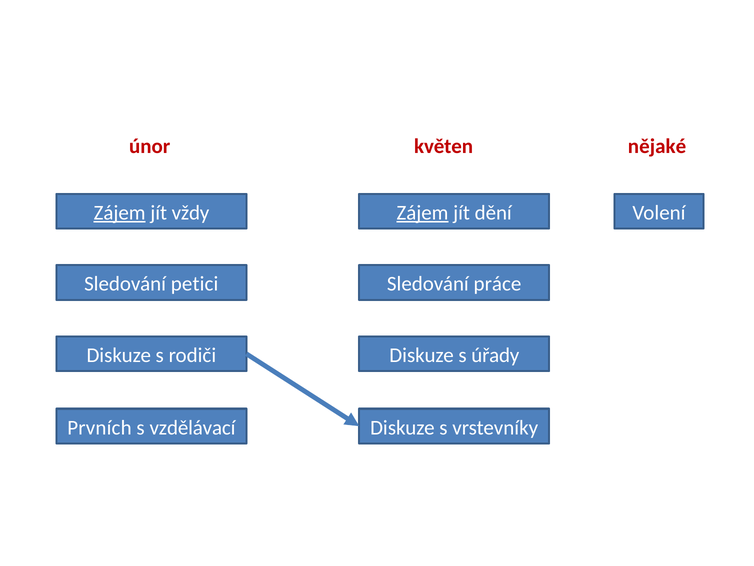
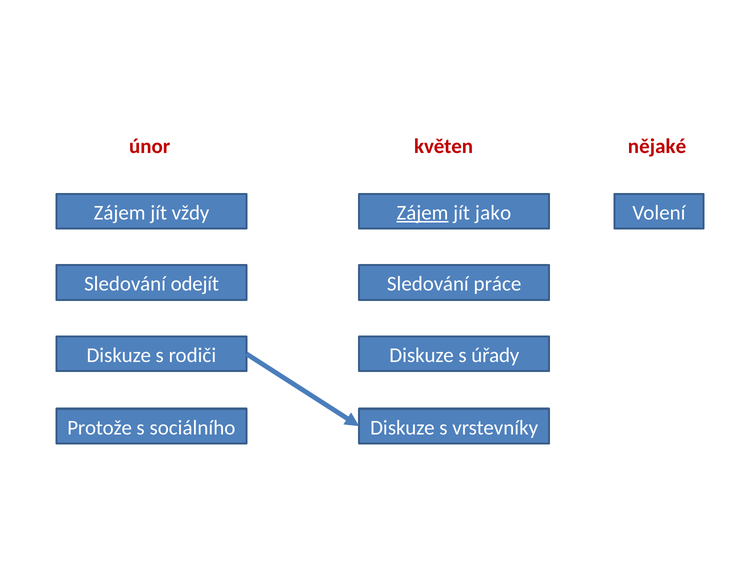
Zájem at (120, 212) underline: present -> none
dění: dění -> jako
petici: petici -> odejít
Prvních: Prvních -> Protože
vzdělávací: vzdělávací -> sociálního
